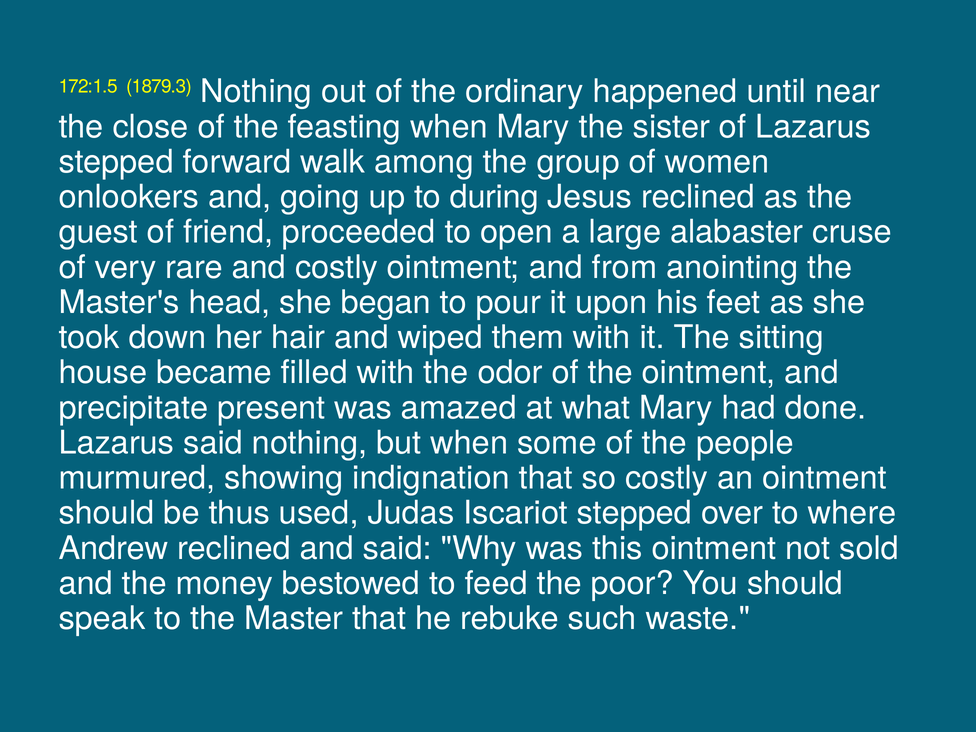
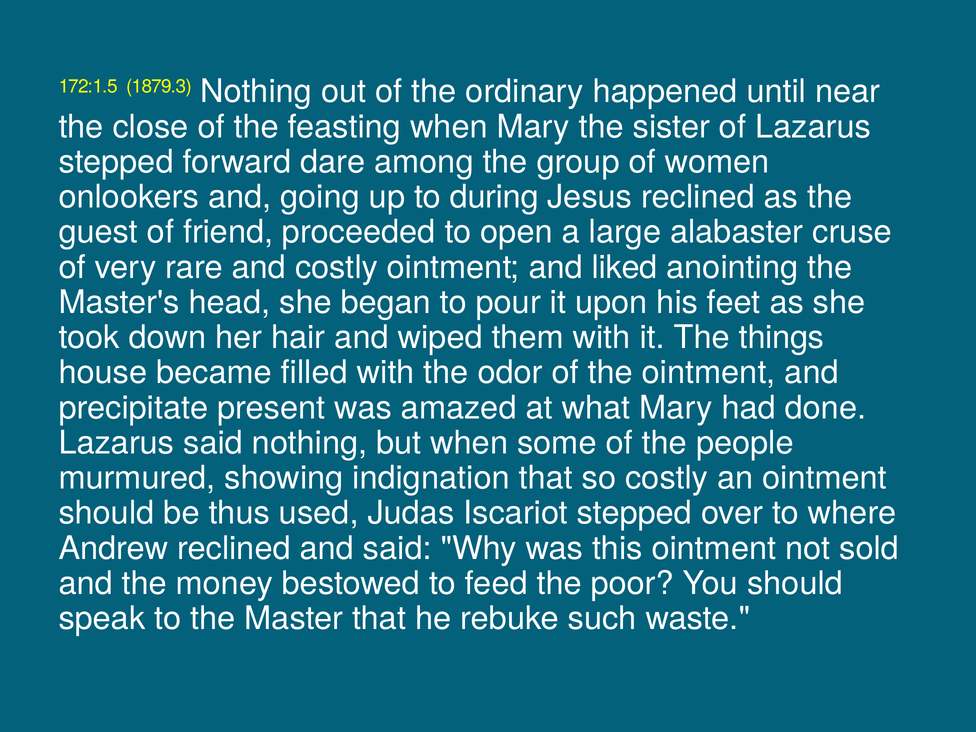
walk: walk -> dare
from: from -> liked
sitting: sitting -> things
